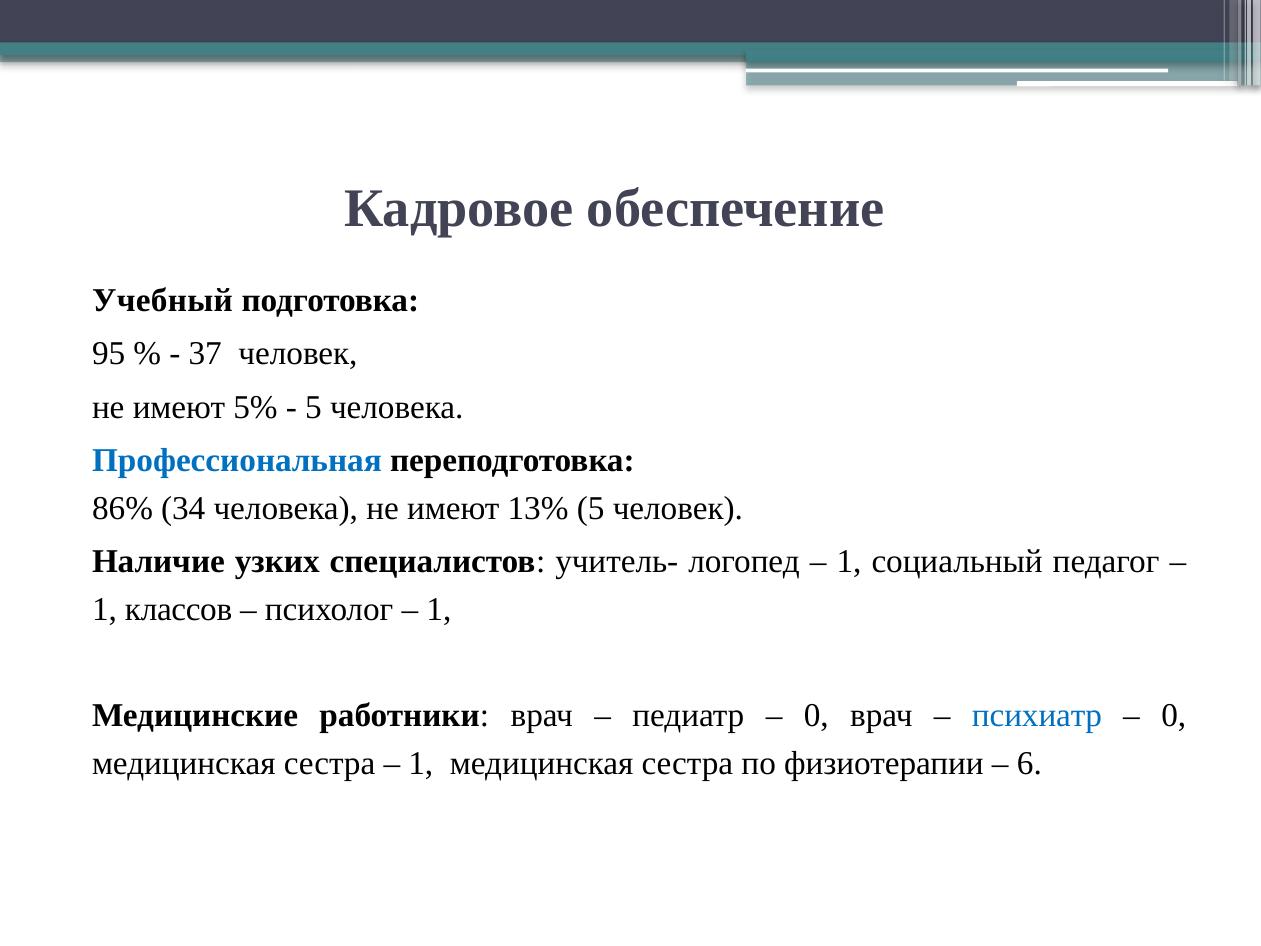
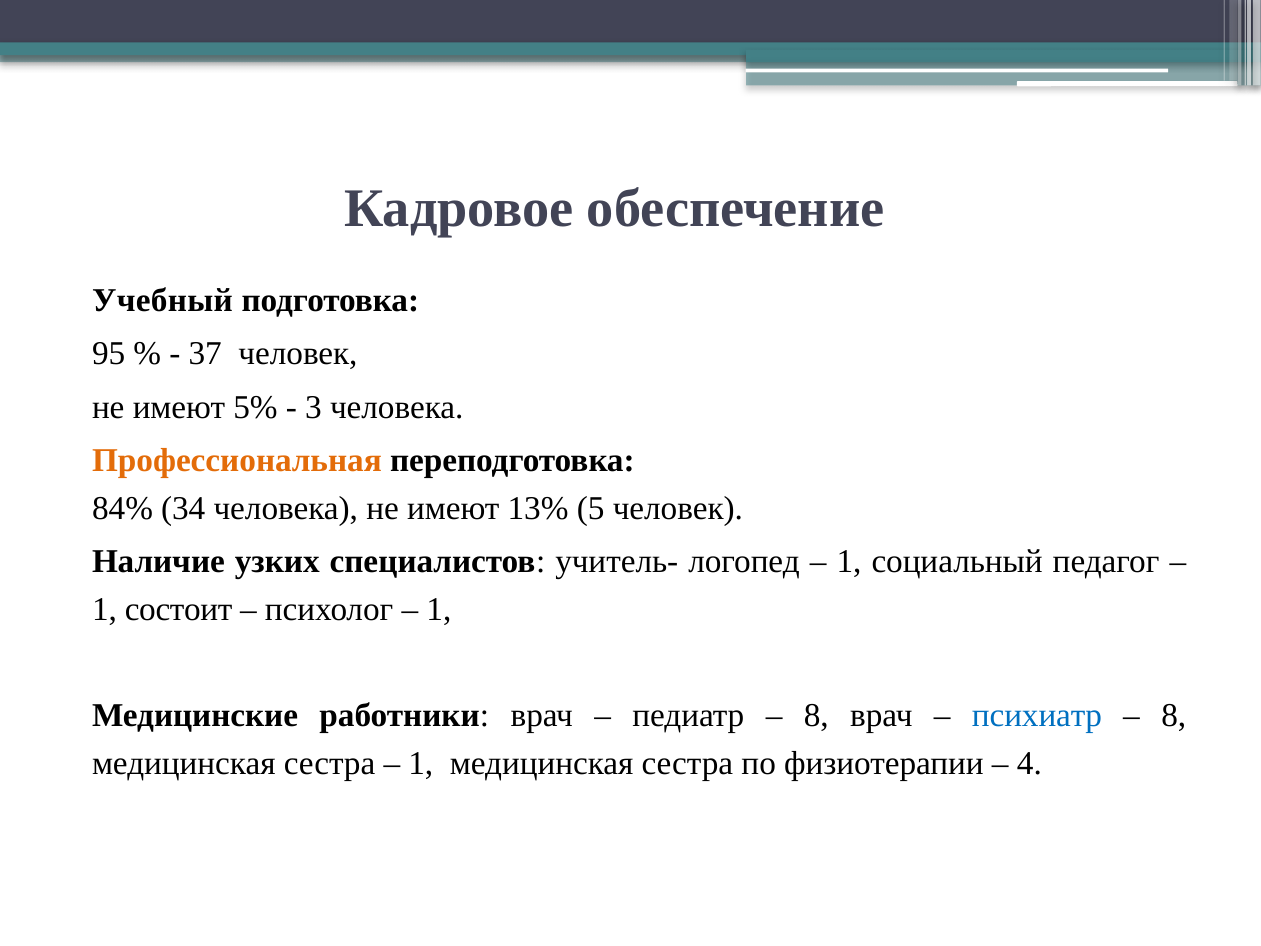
5 at (313, 407): 5 -> 3
Профессиональная colour: blue -> orange
86%: 86% -> 84%
классов: классов -> состоит
0 at (816, 715): 0 -> 8
0 at (1174, 715): 0 -> 8
6: 6 -> 4
